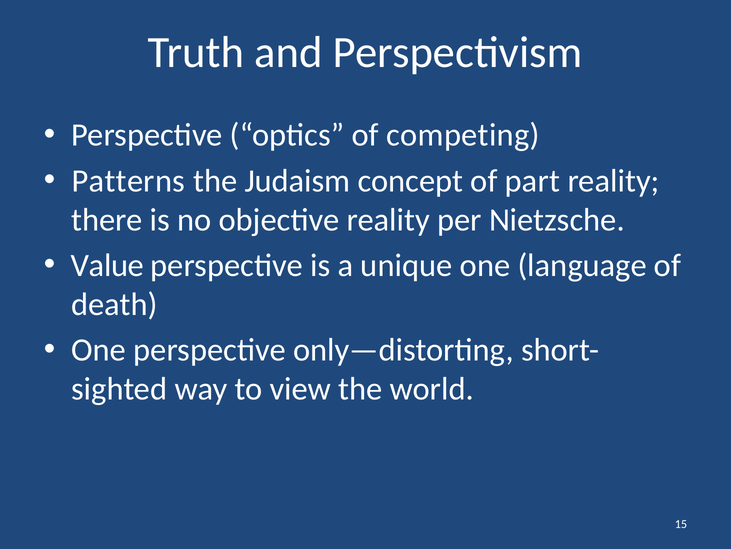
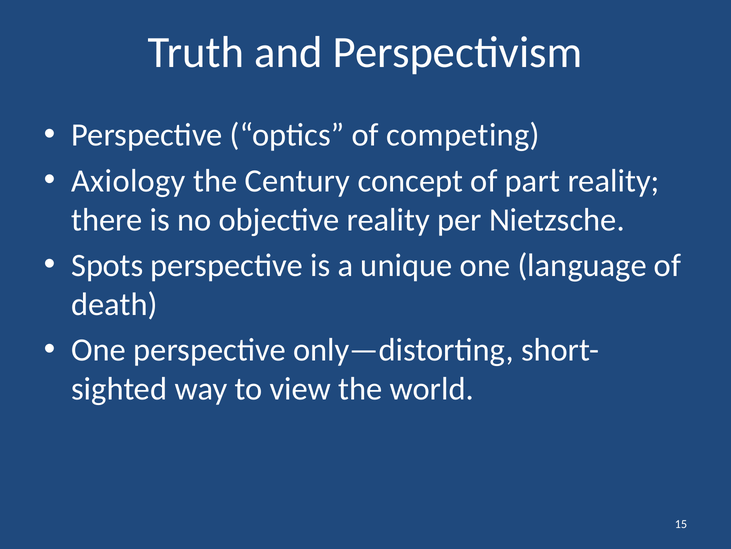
Patterns: Patterns -> Axiology
Judaism: Judaism -> Century
Value: Value -> Spots
